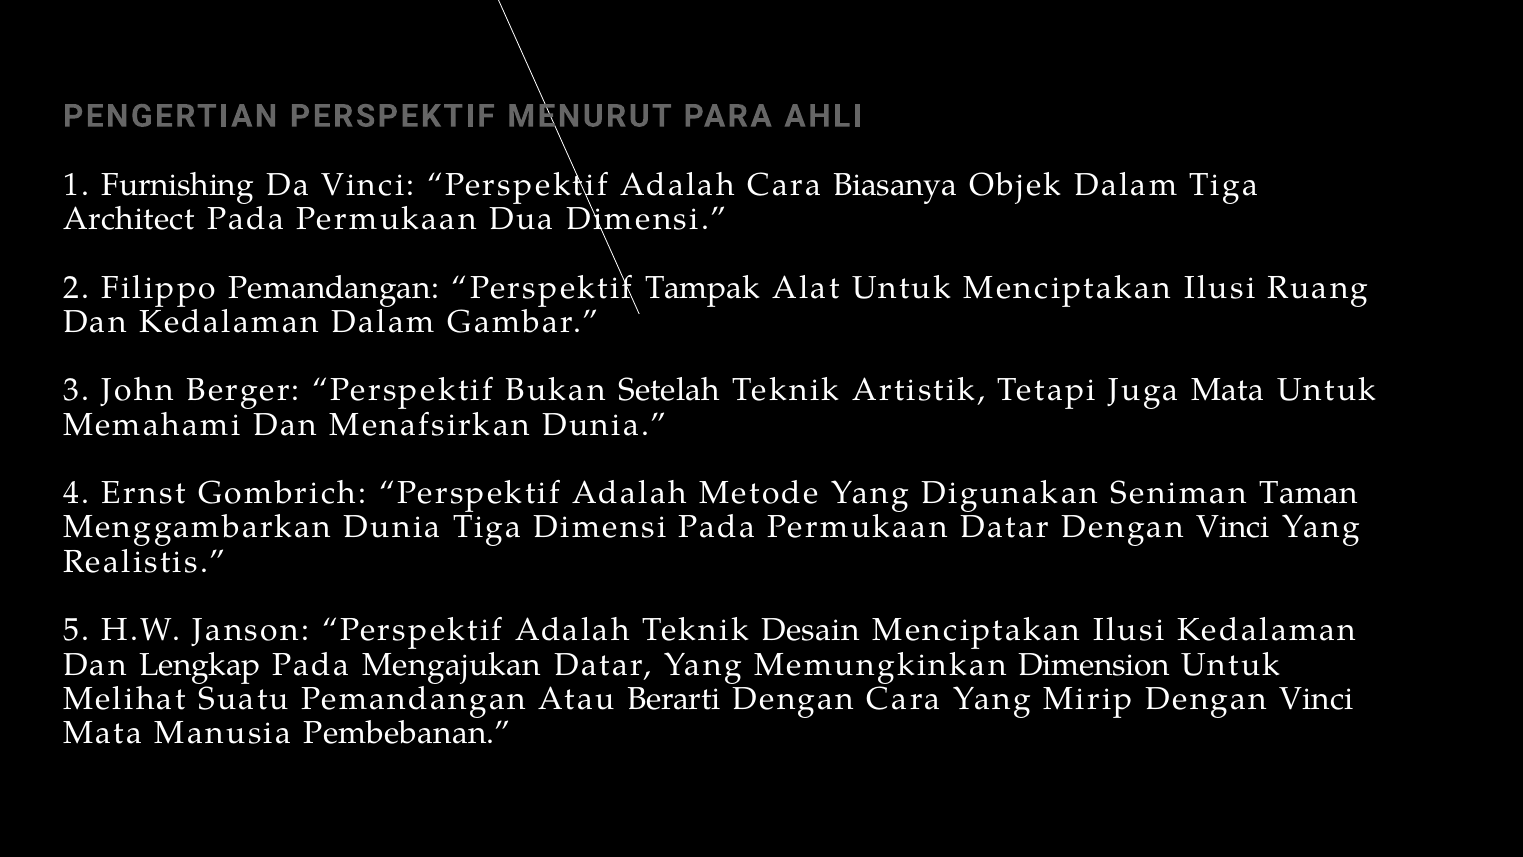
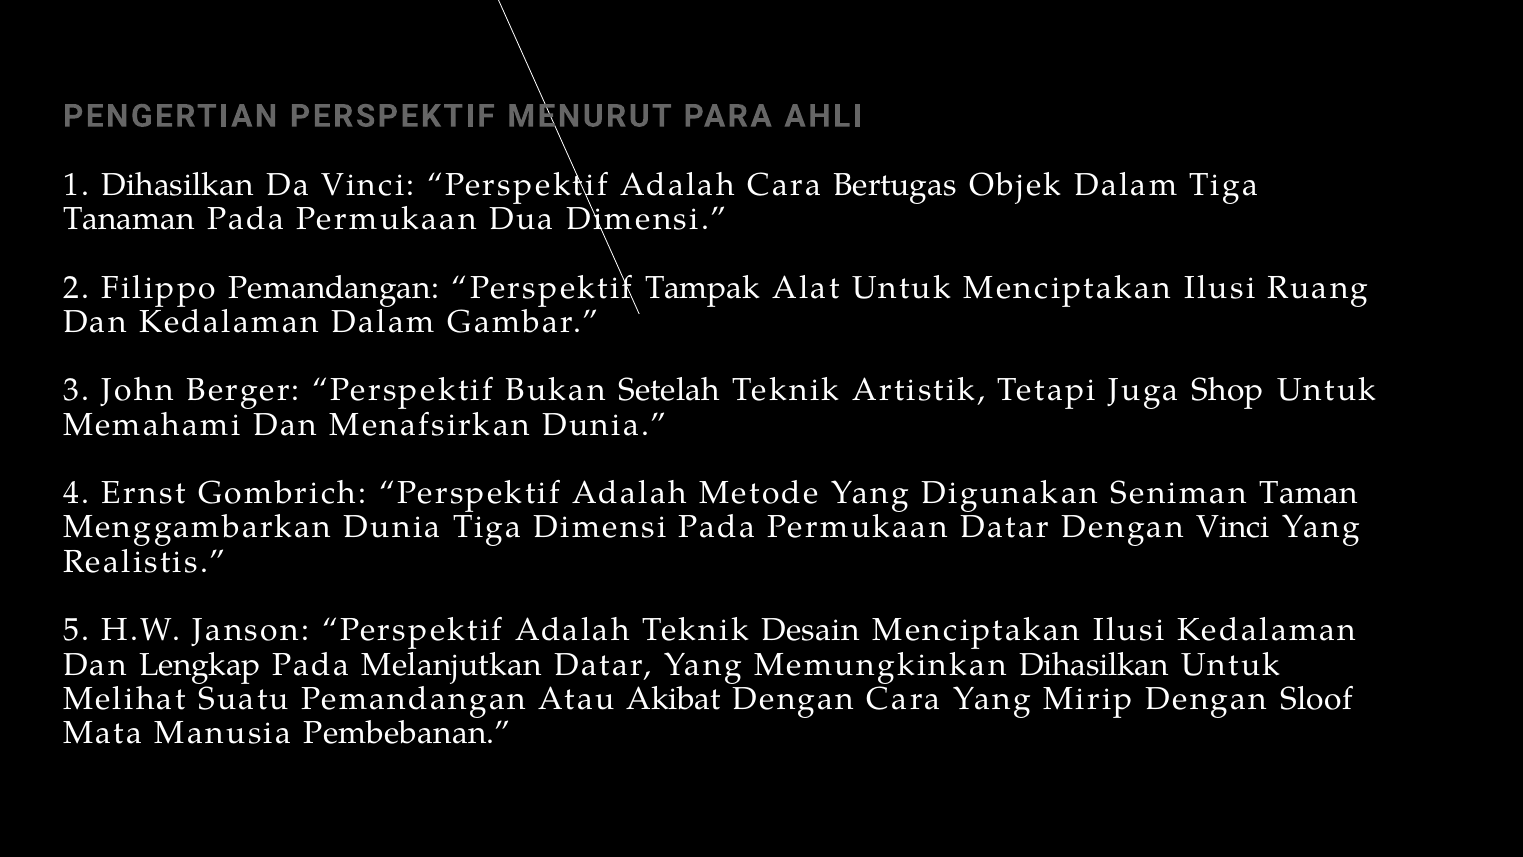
1 Furnishing: Furnishing -> Dihasilkan
Biasanya: Biasanya -> Bertugas
Architect: Architect -> Tanaman
Juga Mata: Mata -> Shop
Mengajukan: Mengajukan -> Melanjutkan
Memungkinkan Dimension: Dimension -> Dihasilkan
Berarti: Berarti -> Akibat
Mirip Dengan Vinci: Vinci -> Sloof
